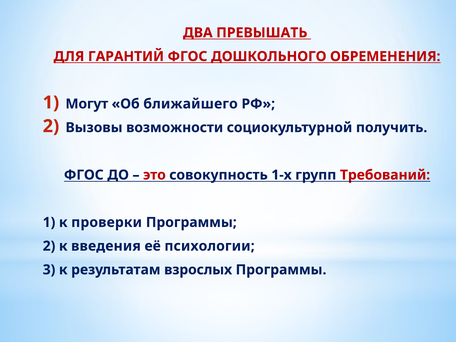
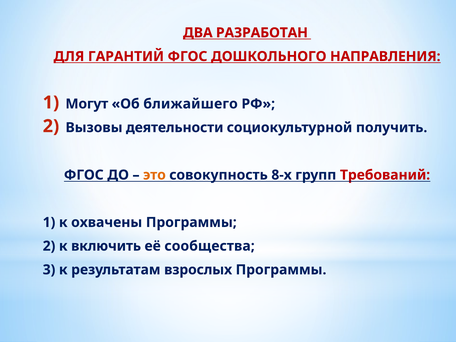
ПРЕВЫШАТЬ: ПРЕВЫШАТЬ -> РАЗРАБОТАН
ОБРЕМЕНЕНИЯ: ОБРЕМЕНЕНИЯ -> НАПРАВЛЕНИЯ
возможности: возможности -> деятельности
это colour: red -> orange
1-х: 1-х -> 8-х
проверки: проверки -> охвачены
введения: введения -> включить
психологии: психологии -> сообщества
